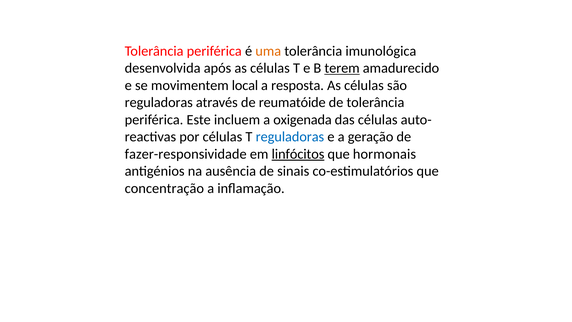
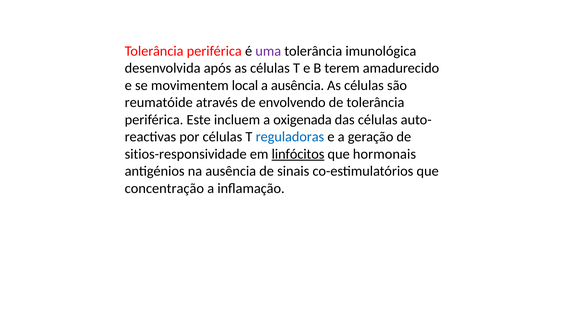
uma colour: orange -> purple
terem underline: present -> none
a resposta: resposta -> ausência
reguladoras at (159, 102): reguladoras -> reumatóide
reumatóide: reumatóide -> envolvendo
fazer-responsividade: fazer-responsividade -> sitios-responsividade
